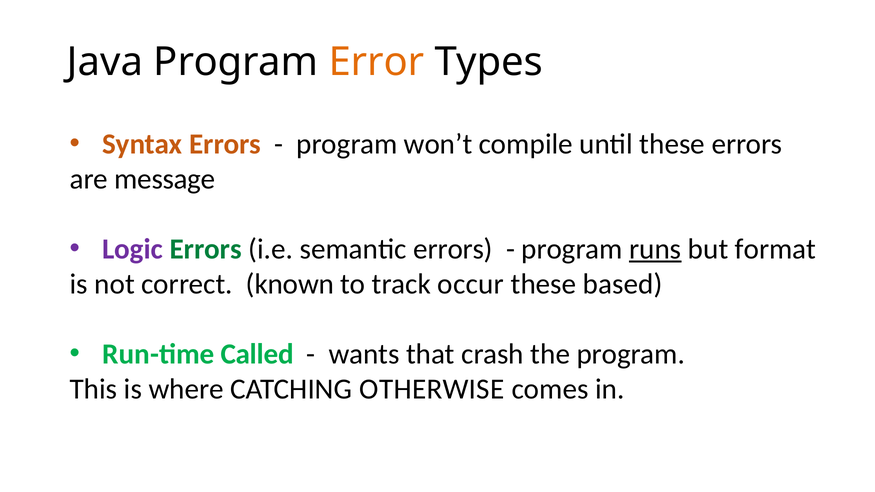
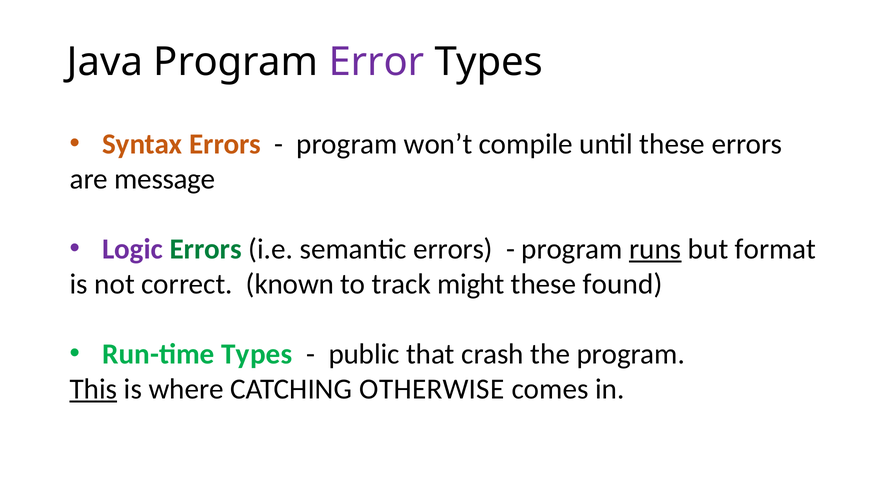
Error colour: orange -> purple
occur: occur -> might
based: based -> found
Run-time Called: Called -> Types
wants: wants -> public
This underline: none -> present
